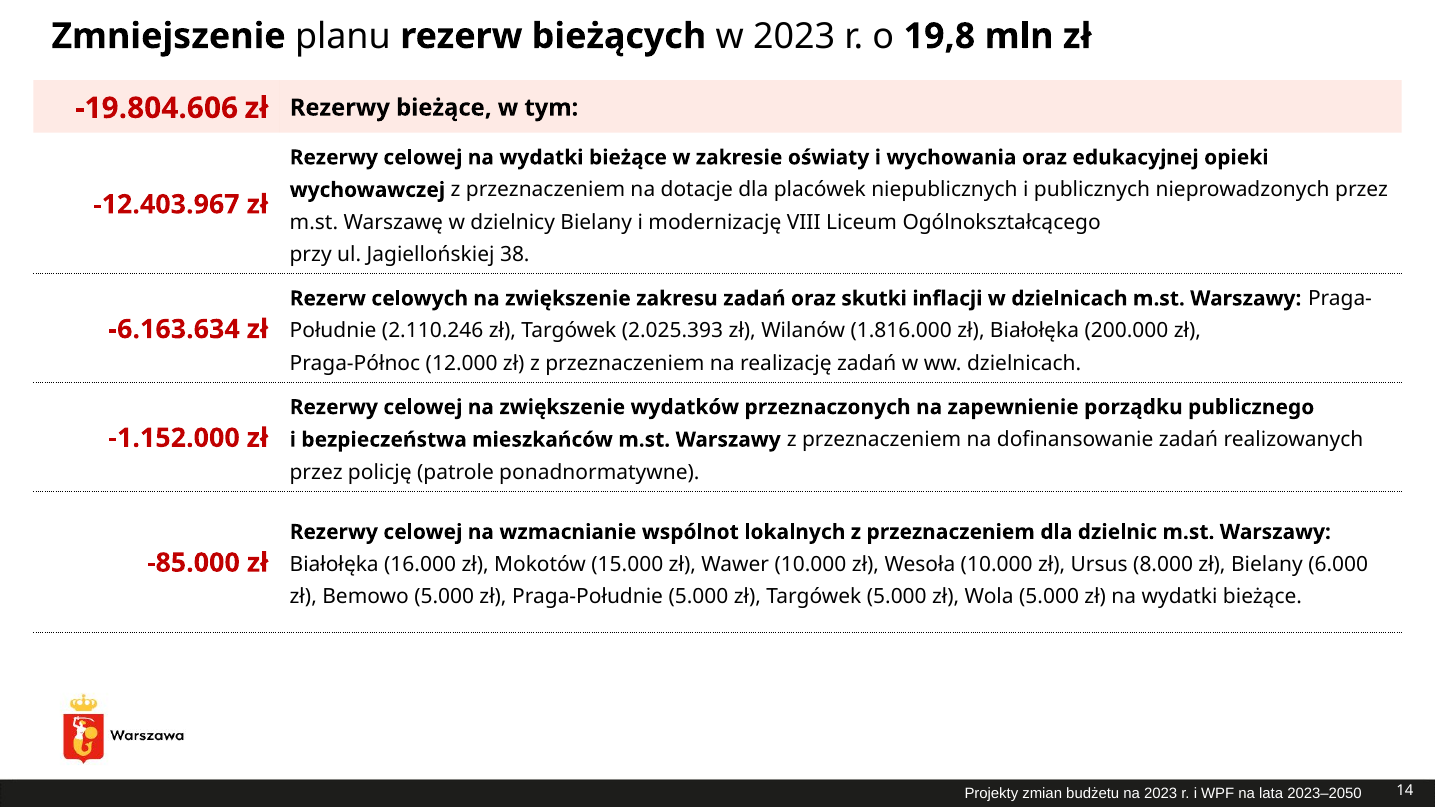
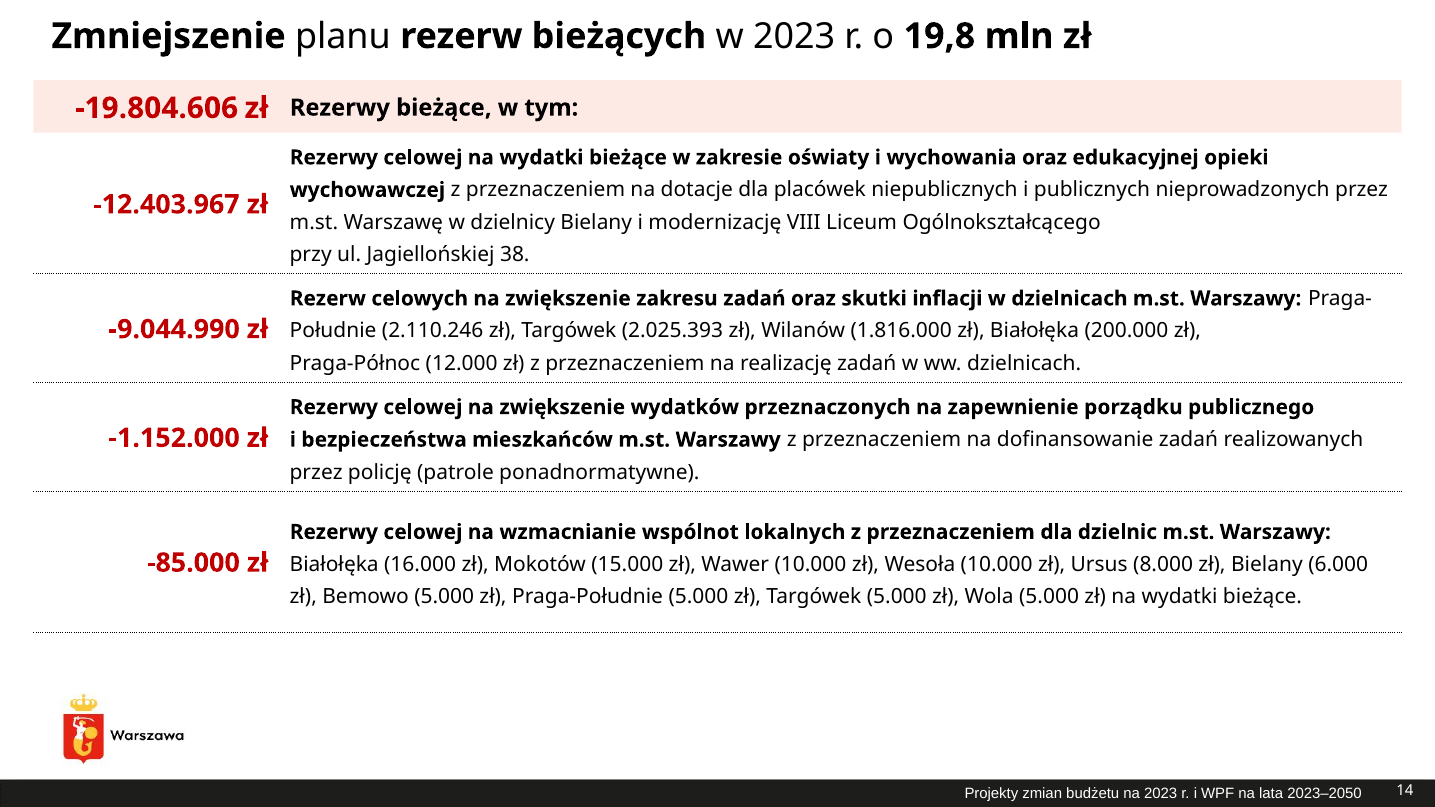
-6.163.634: -6.163.634 -> -9.044.990
